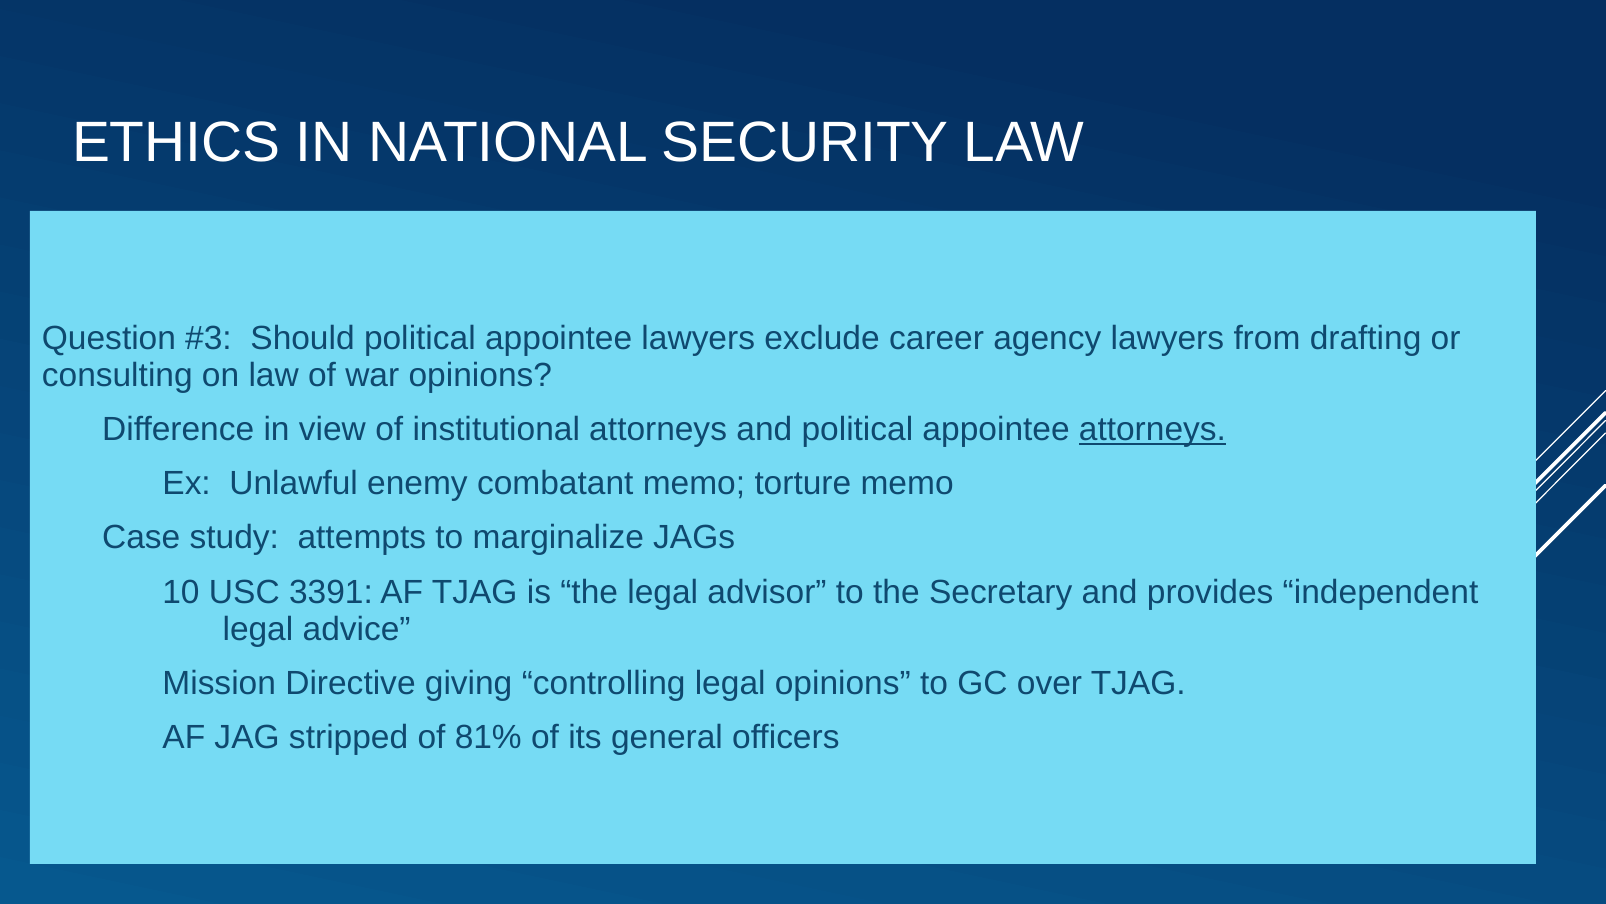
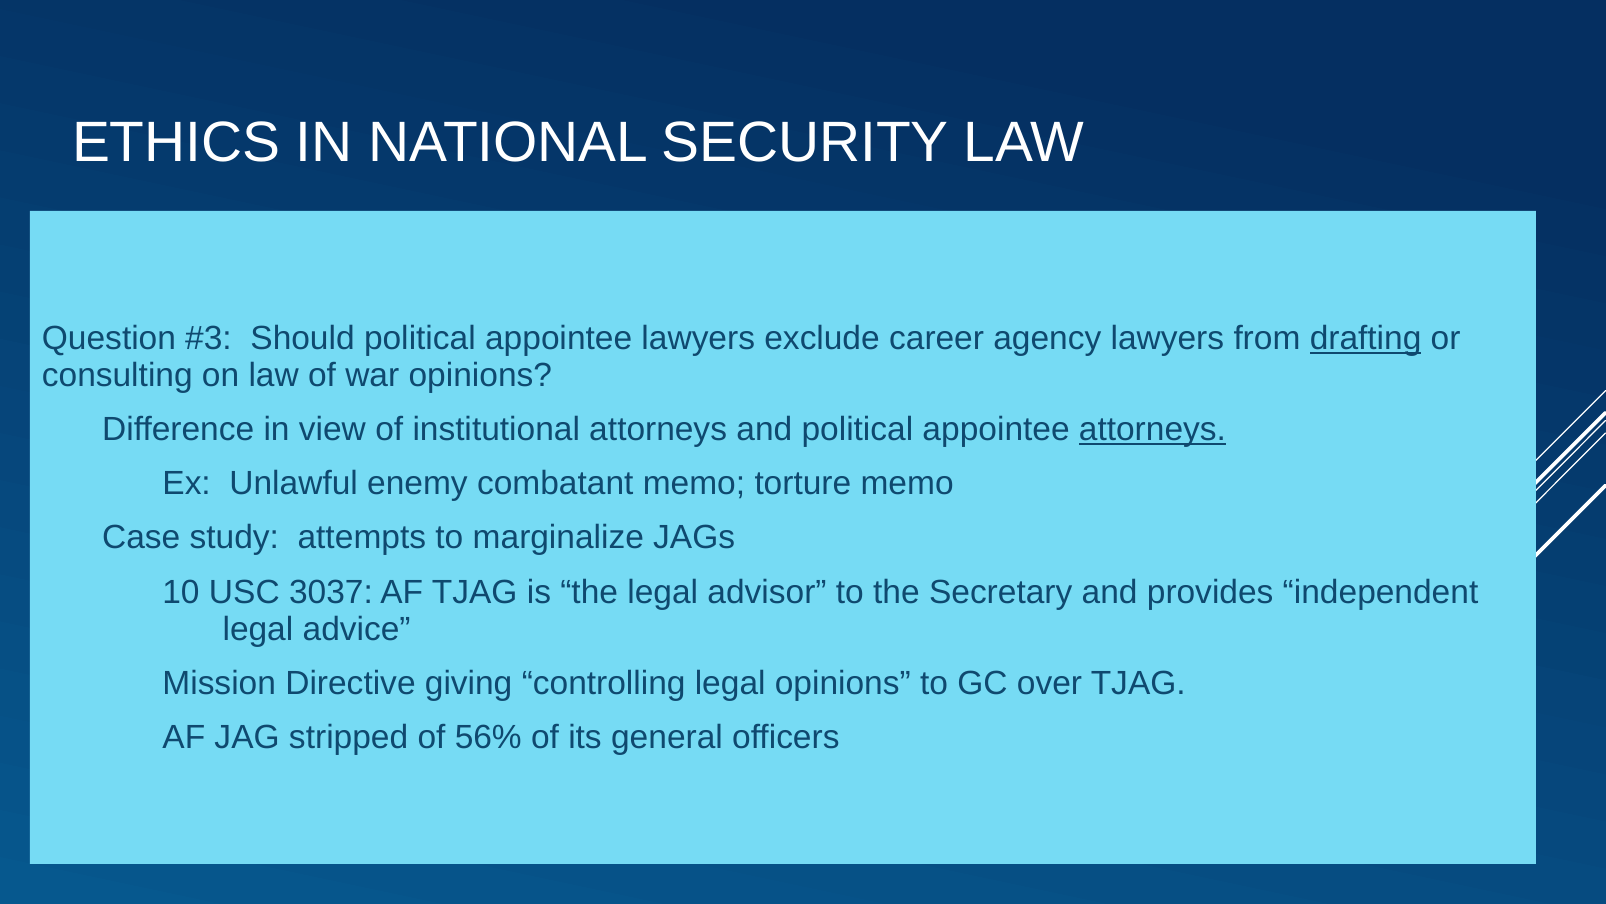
drafting underline: none -> present
3391: 3391 -> 3037
81%: 81% -> 56%
